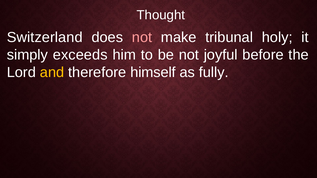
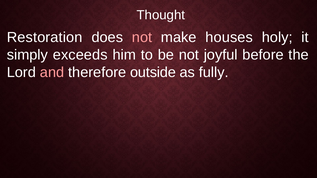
Switzerland: Switzerland -> Restoration
tribunal: tribunal -> houses
and colour: yellow -> pink
himself: himself -> outside
